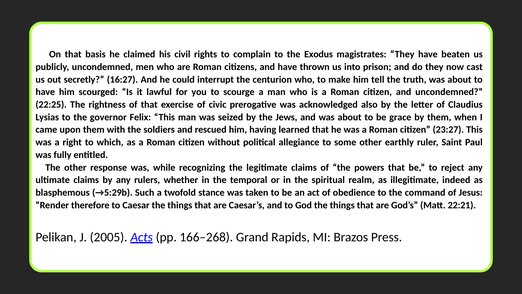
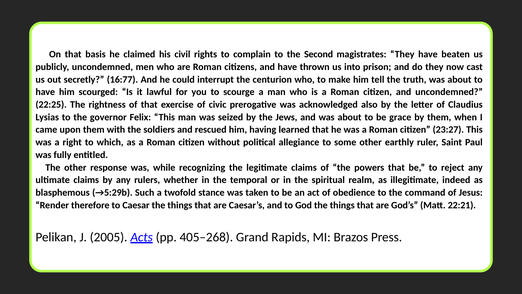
Exodus: Exodus -> Second
16:27: 16:27 -> 16:77
166–268: 166–268 -> 405–268
